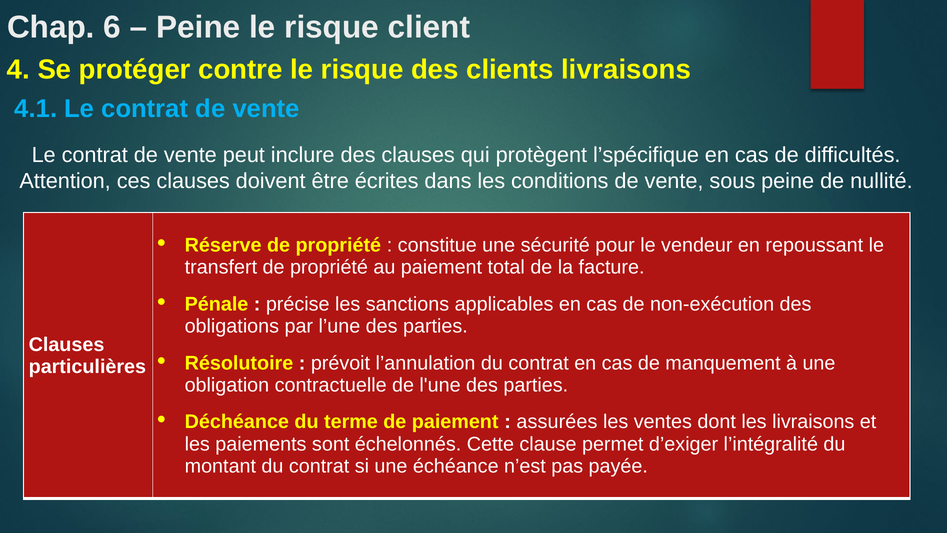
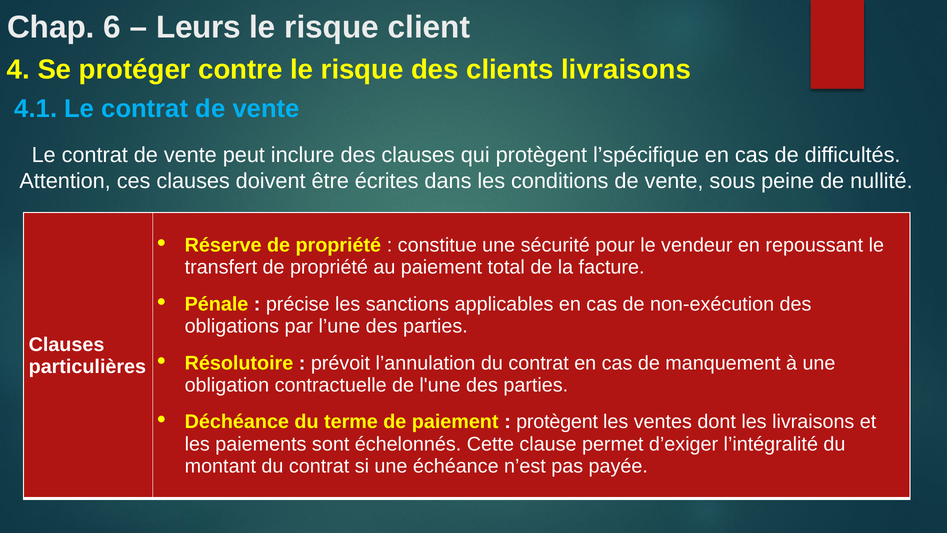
Peine at (198, 27): Peine -> Leurs
assurées at (557, 422): assurées -> protègent
